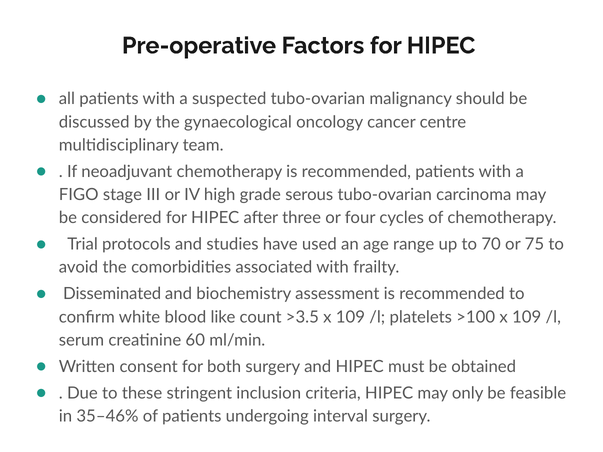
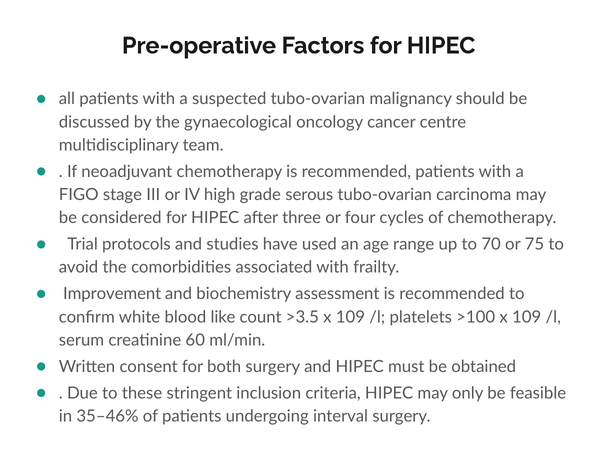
Disseminated: Disseminated -> Improvement
